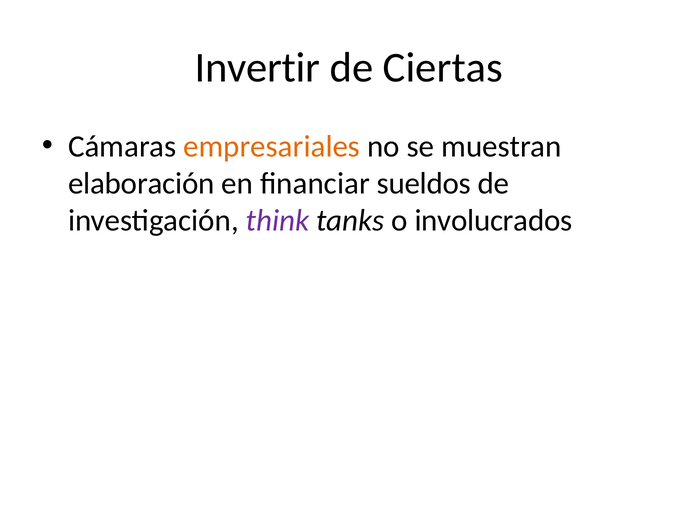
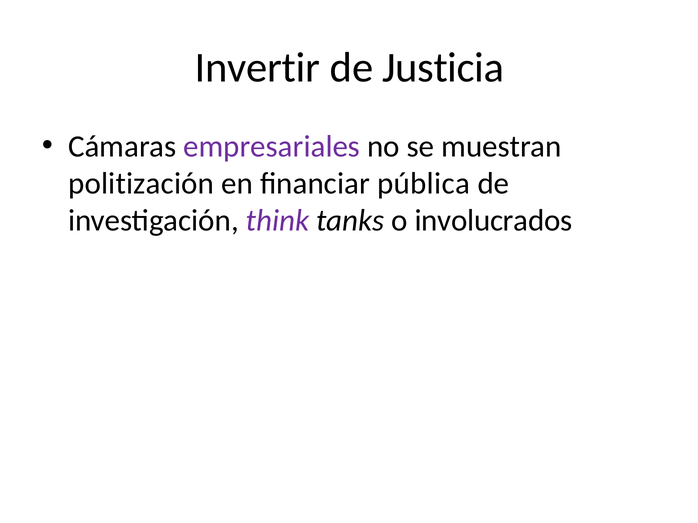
Ciertas: Ciertas -> Justicia
empresariales colour: orange -> purple
elaboración: elaboración -> politización
sueldos: sueldos -> pública
